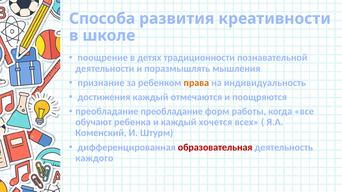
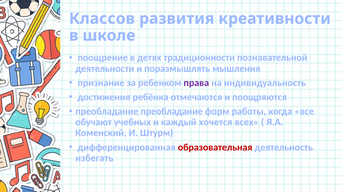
Способа: Способа -> Классов
права colour: orange -> purple
достижения каждый: каждый -> ребёнка
ребенка: ребенка -> учебных
каждого: каждого -> избегать
